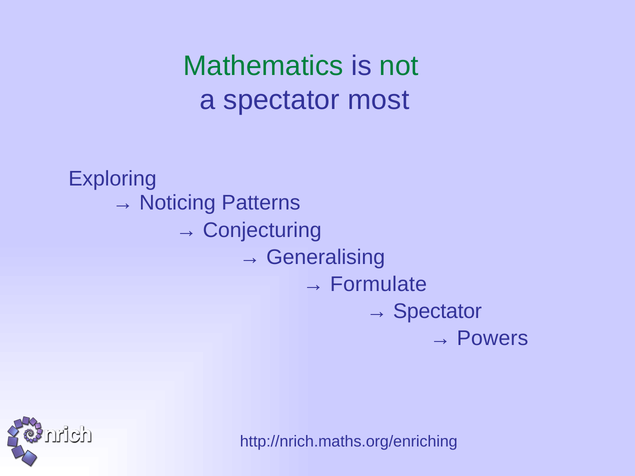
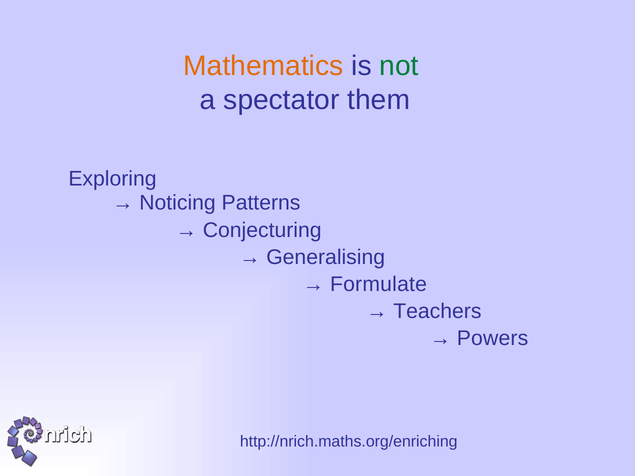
Mathematics colour: green -> orange
most: most -> them
Spectator at (437, 311): Spectator -> Teachers
